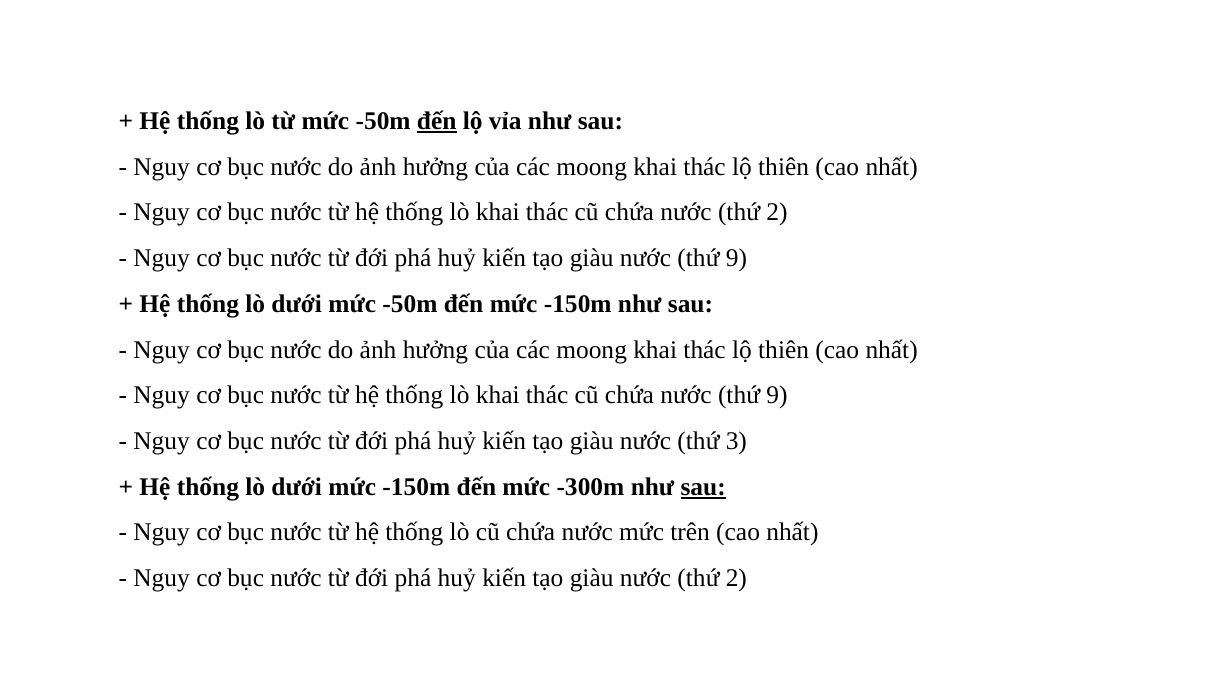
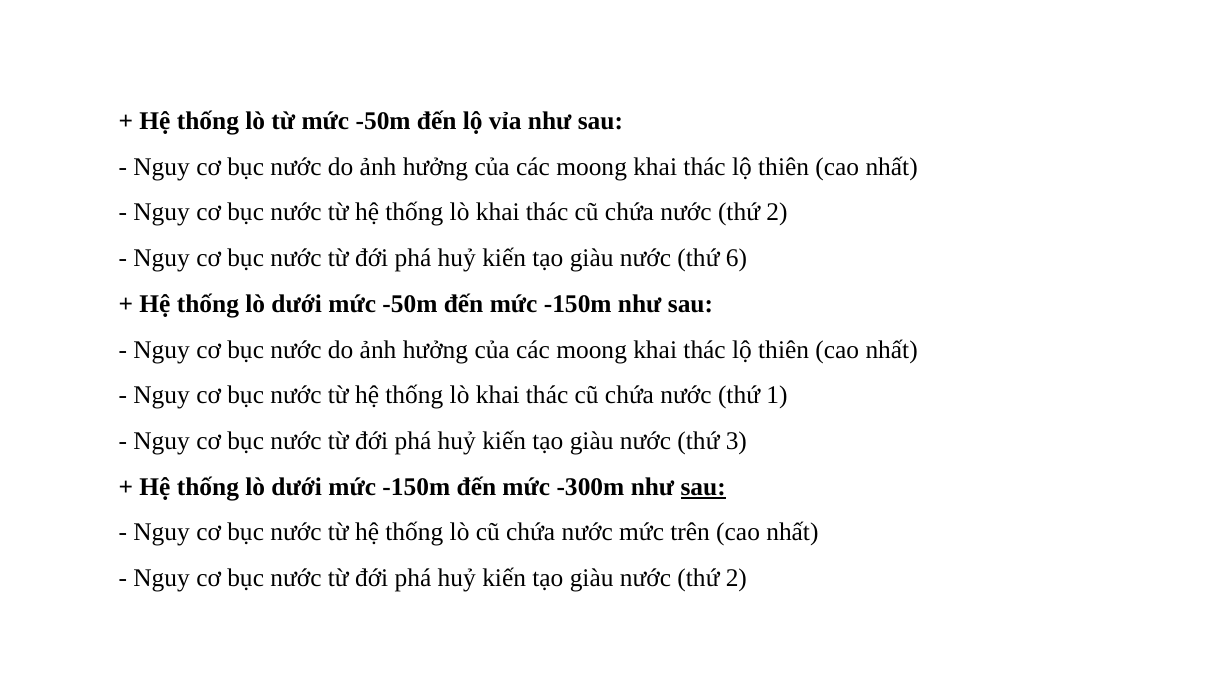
đến at (437, 121) underline: present -> none
giàu nước thứ 9: 9 -> 6
chứa nước thứ 9: 9 -> 1
